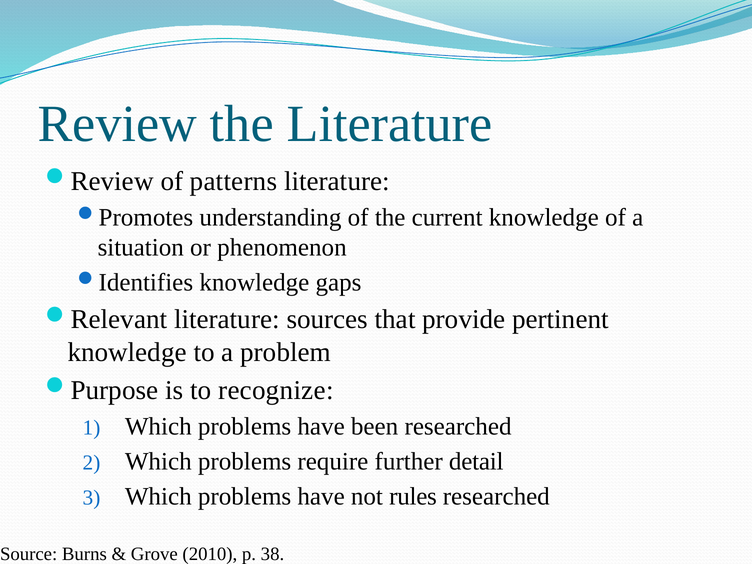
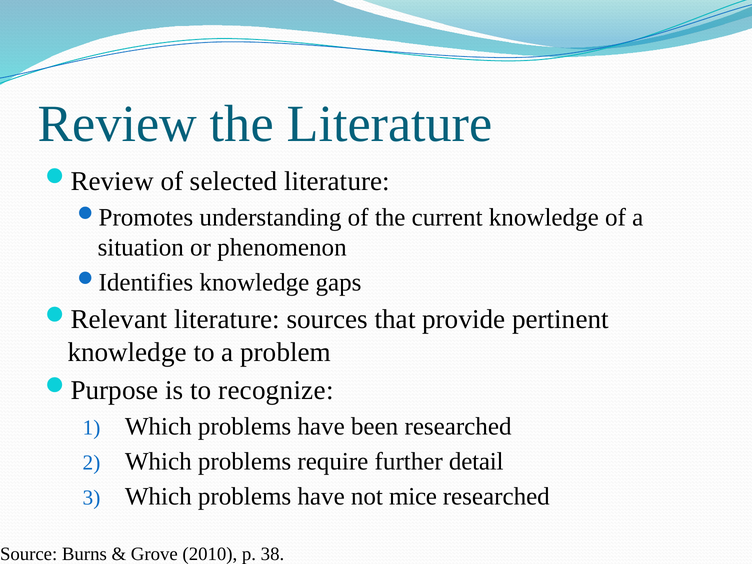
patterns: patterns -> selected
rules: rules -> mice
